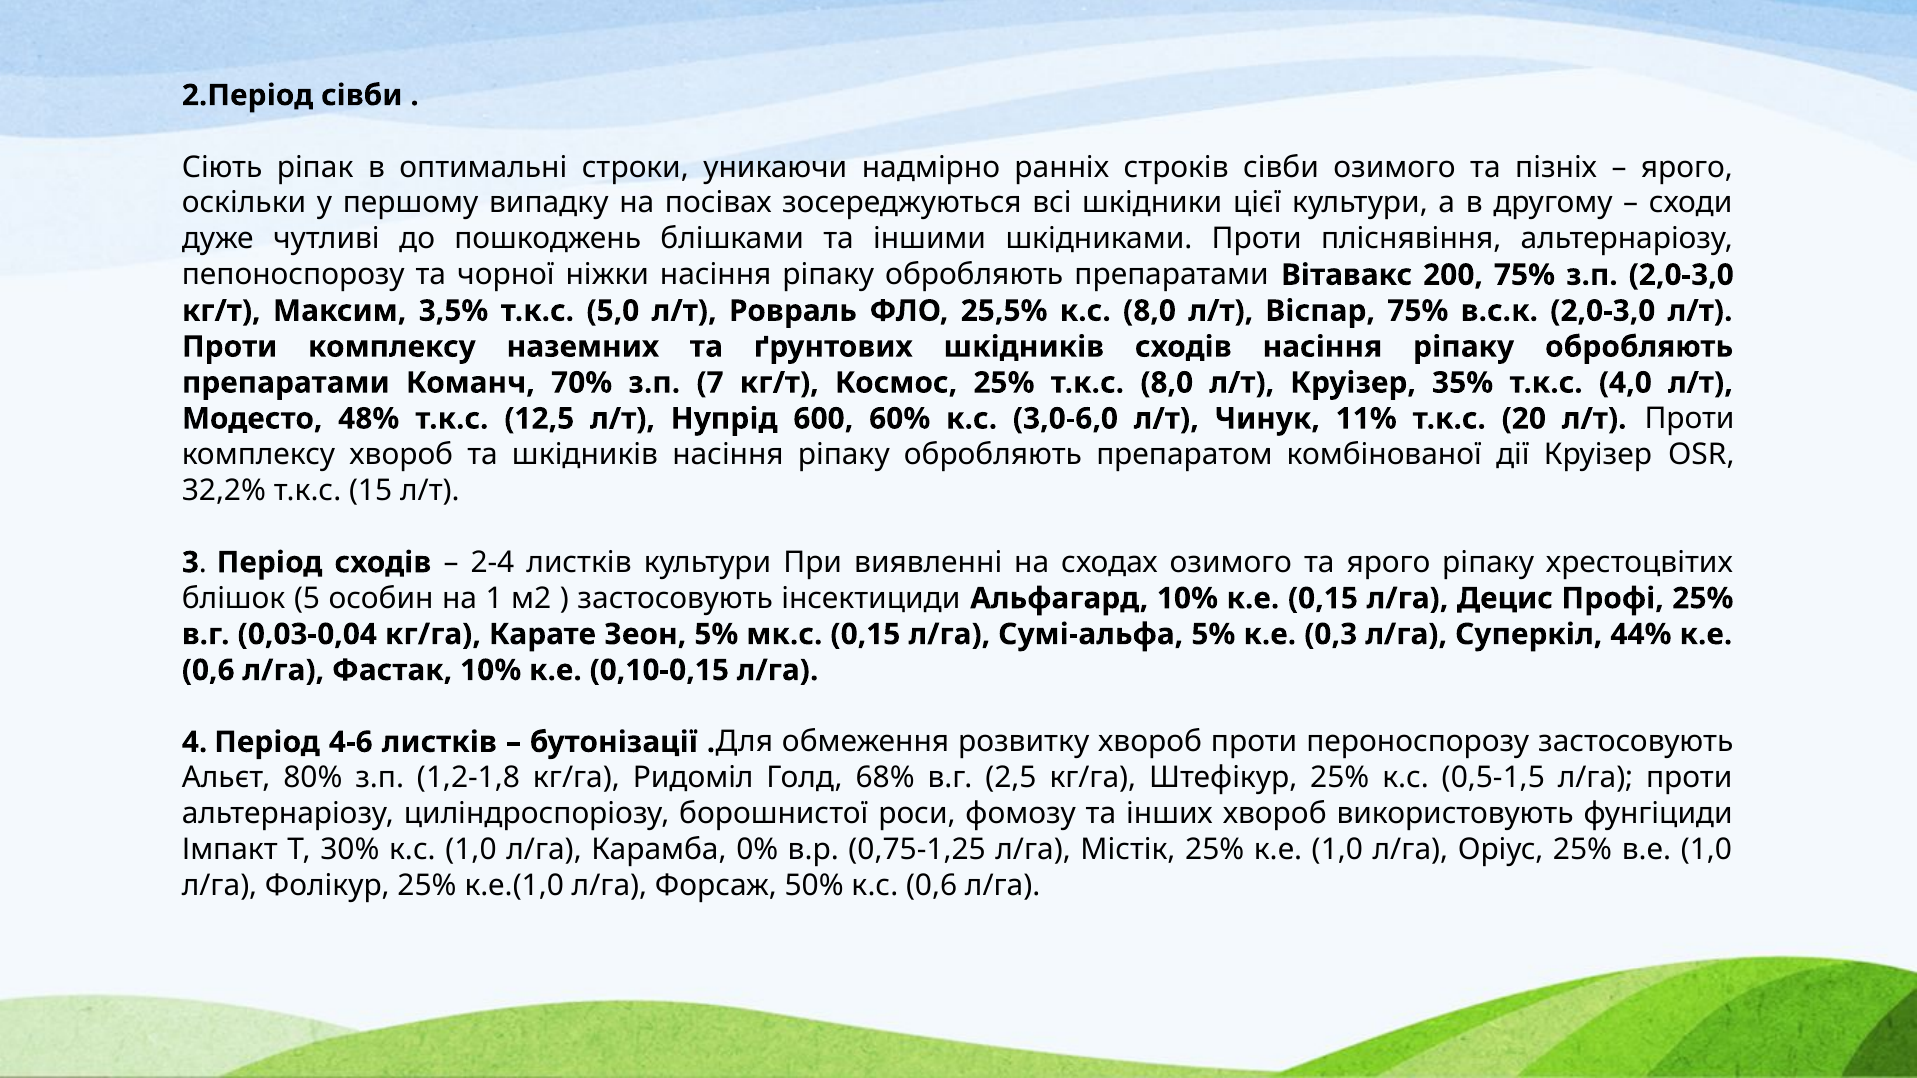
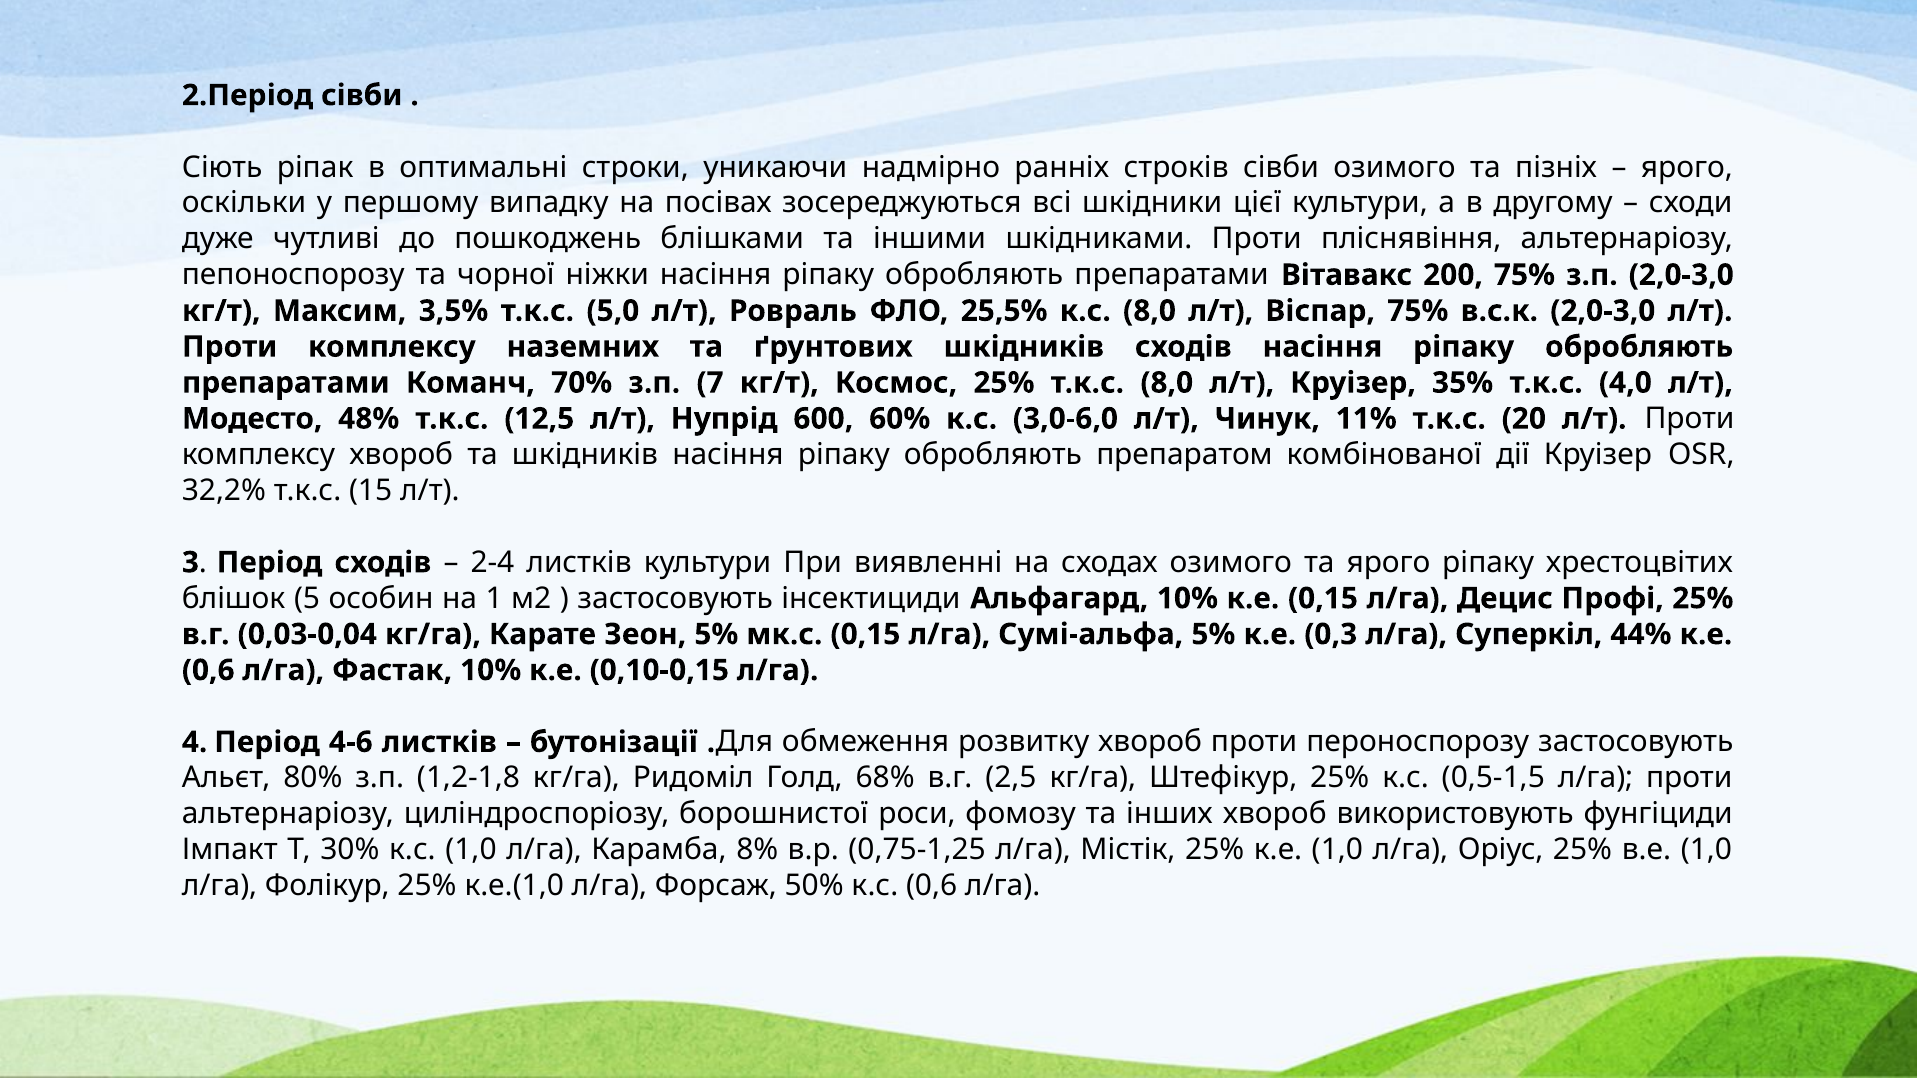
0%: 0% -> 8%
